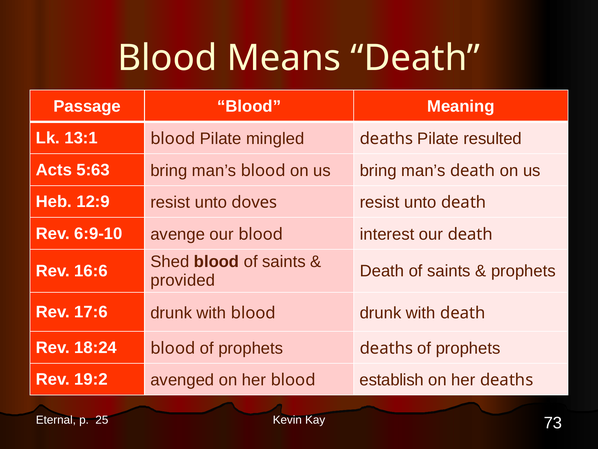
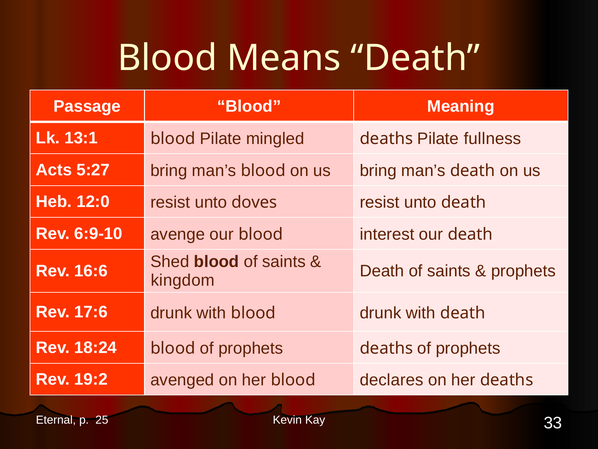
resulted: resulted -> fullness
5:63: 5:63 -> 5:27
12:9: 12:9 -> 12:0
provided: provided -> kingdom
establish: establish -> declares
73: 73 -> 33
